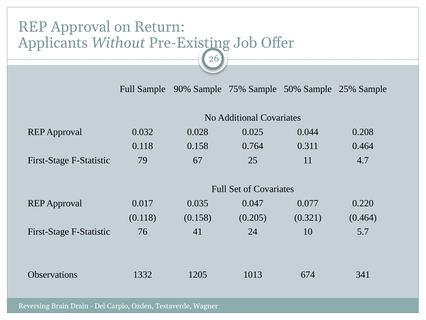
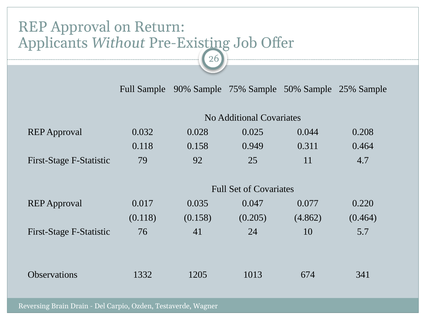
0.764: 0.764 -> 0.949
67: 67 -> 92
0.321: 0.321 -> 4.862
